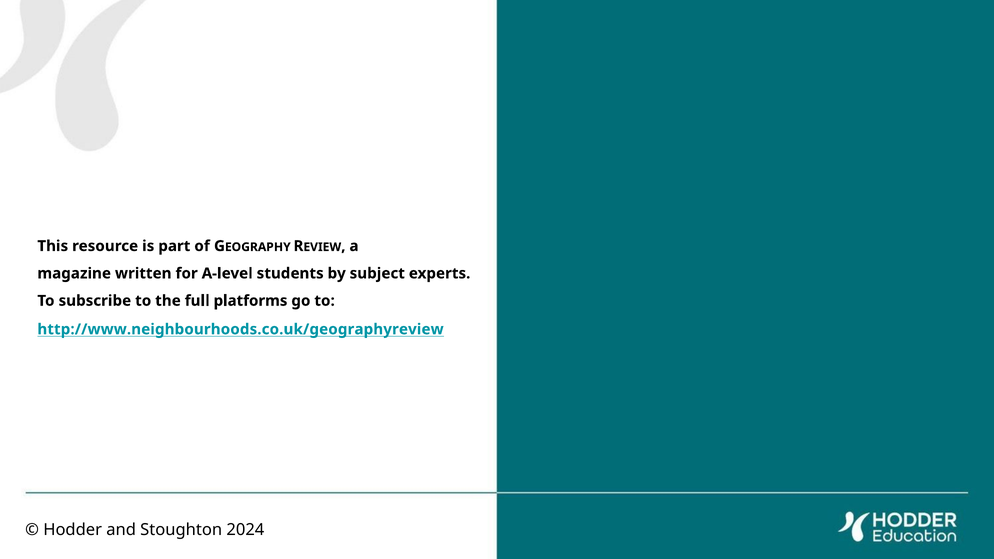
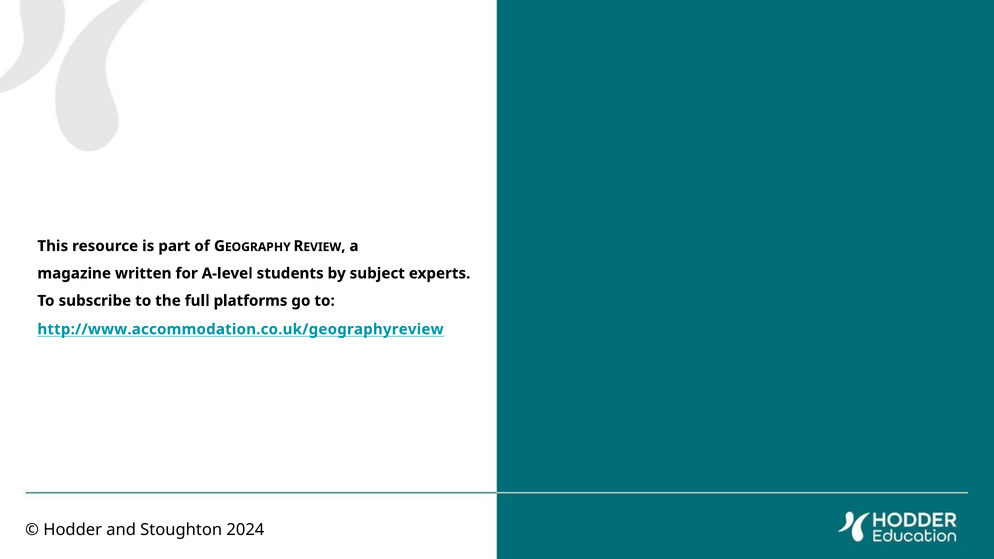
http://www.neighbourhoods.co.uk/geographyreview: http://www.neighbourhoods.co.uk/geographyreview -> http://www.accommodation.co.uk/geographyreview
